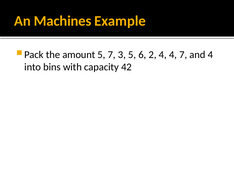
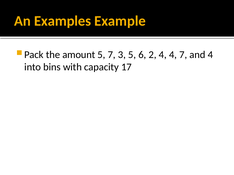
Machines: Machines -> Examples
42: 42 -> 17
